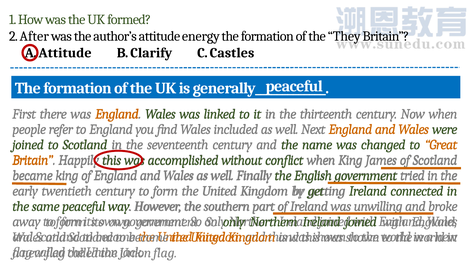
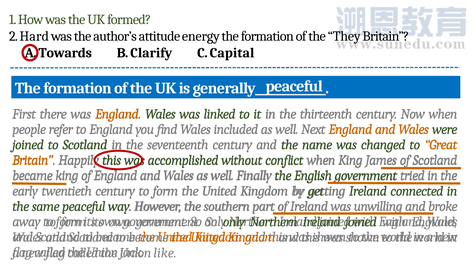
After: After -> Hard
Attitude at (65, 53): Attitude -> Towards
Castles: Castles -> Capital
flag at (165, 253): flag -> like
